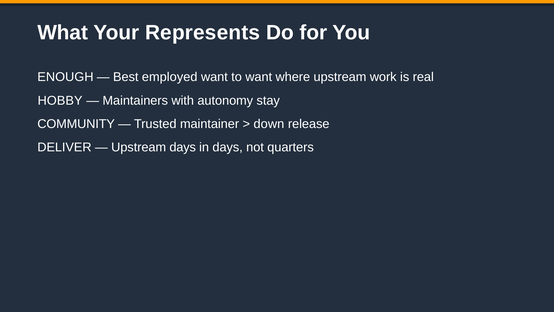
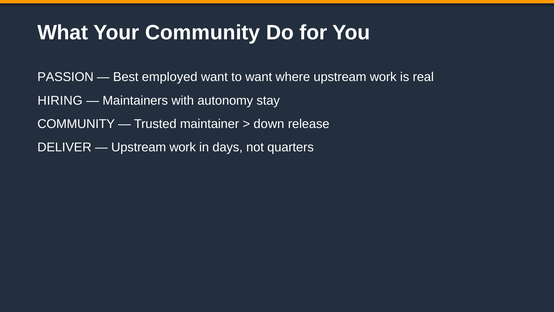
Your Represents: Represents -> Community
ENOUGH: ENOUGH -> PASSION
HOBBY: HOBBY -> HIRING
days at (183, 147): days -> work
